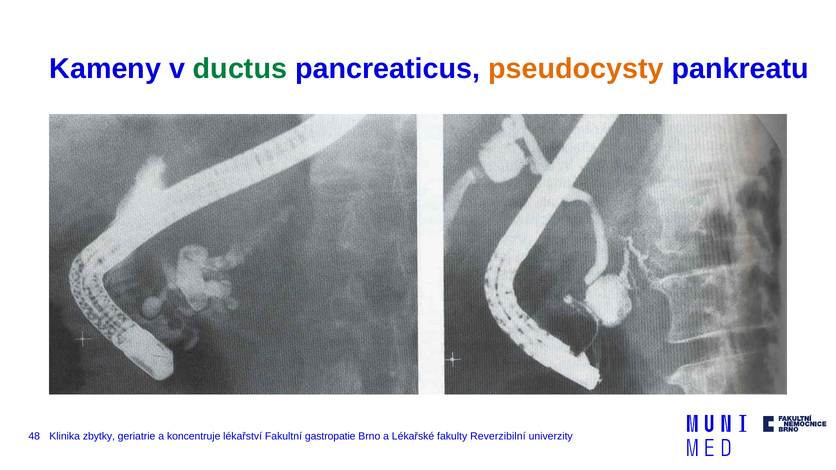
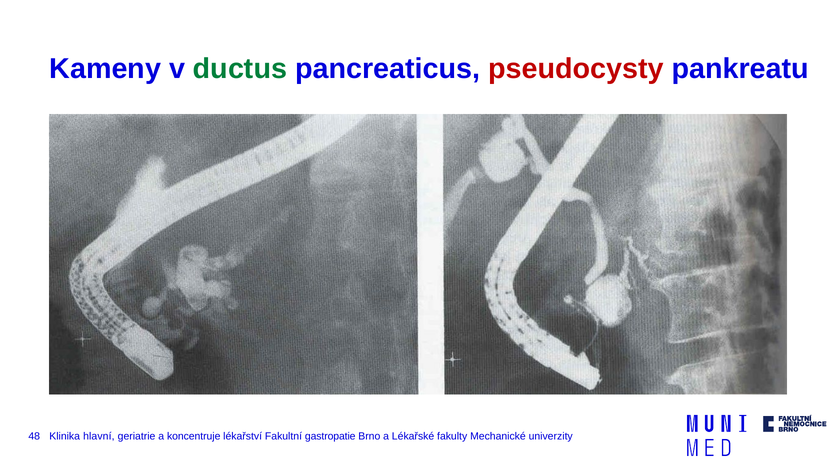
pseudocysty colour: orange -> red
zbytky: zbytky -> hlavní
Reverzibilní: Reverzibilní -> Mechanické
